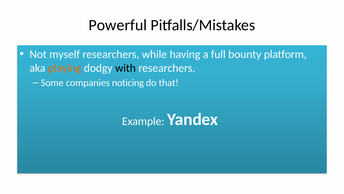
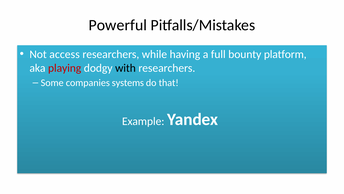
myself: myself -> access
playing colour: orange -> red
noticing: noticing -> systems
